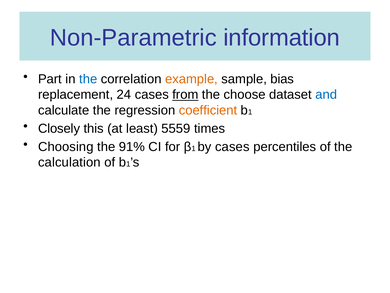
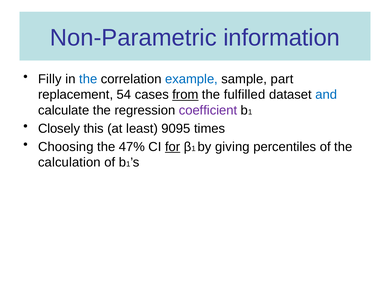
Part: Part -> Filly
example colour: orange -> blue
bias: bias -> part
24: 24 -> 54
choose: choose -> fulfilled
coefficient colour: orange -> purple
5559: 5559 -> 9095
91%: 91% -> 47%
for underline: none -> present
by cases: cases -> giving
